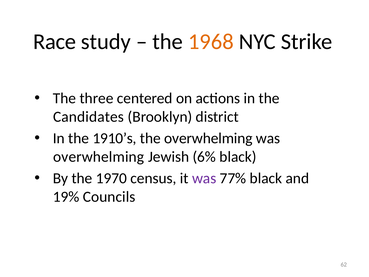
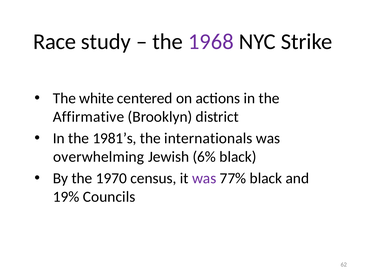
1968 colour: orange -> purple
three: three -> white
Candidates: Candidates -> Affirmative
1910’s: 1910’s -> 1981’s
the overwhelming: overwhelming -> internationals
